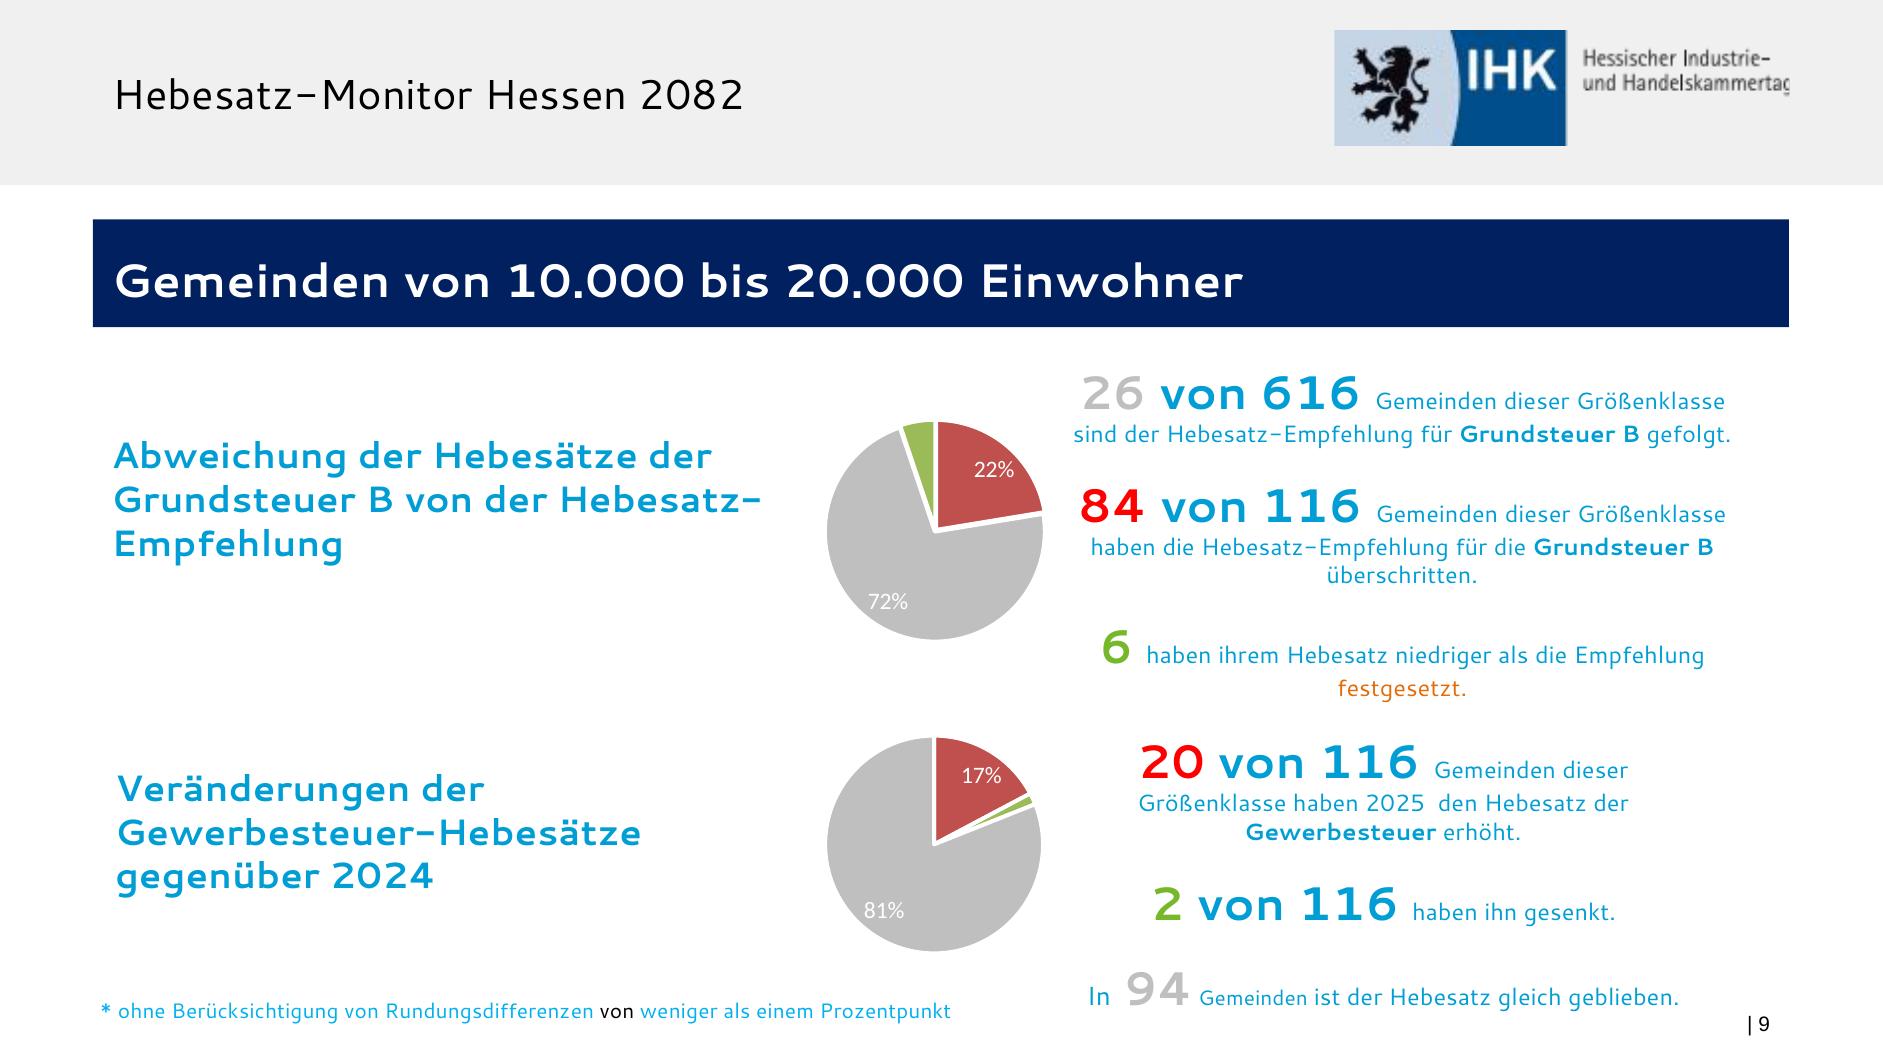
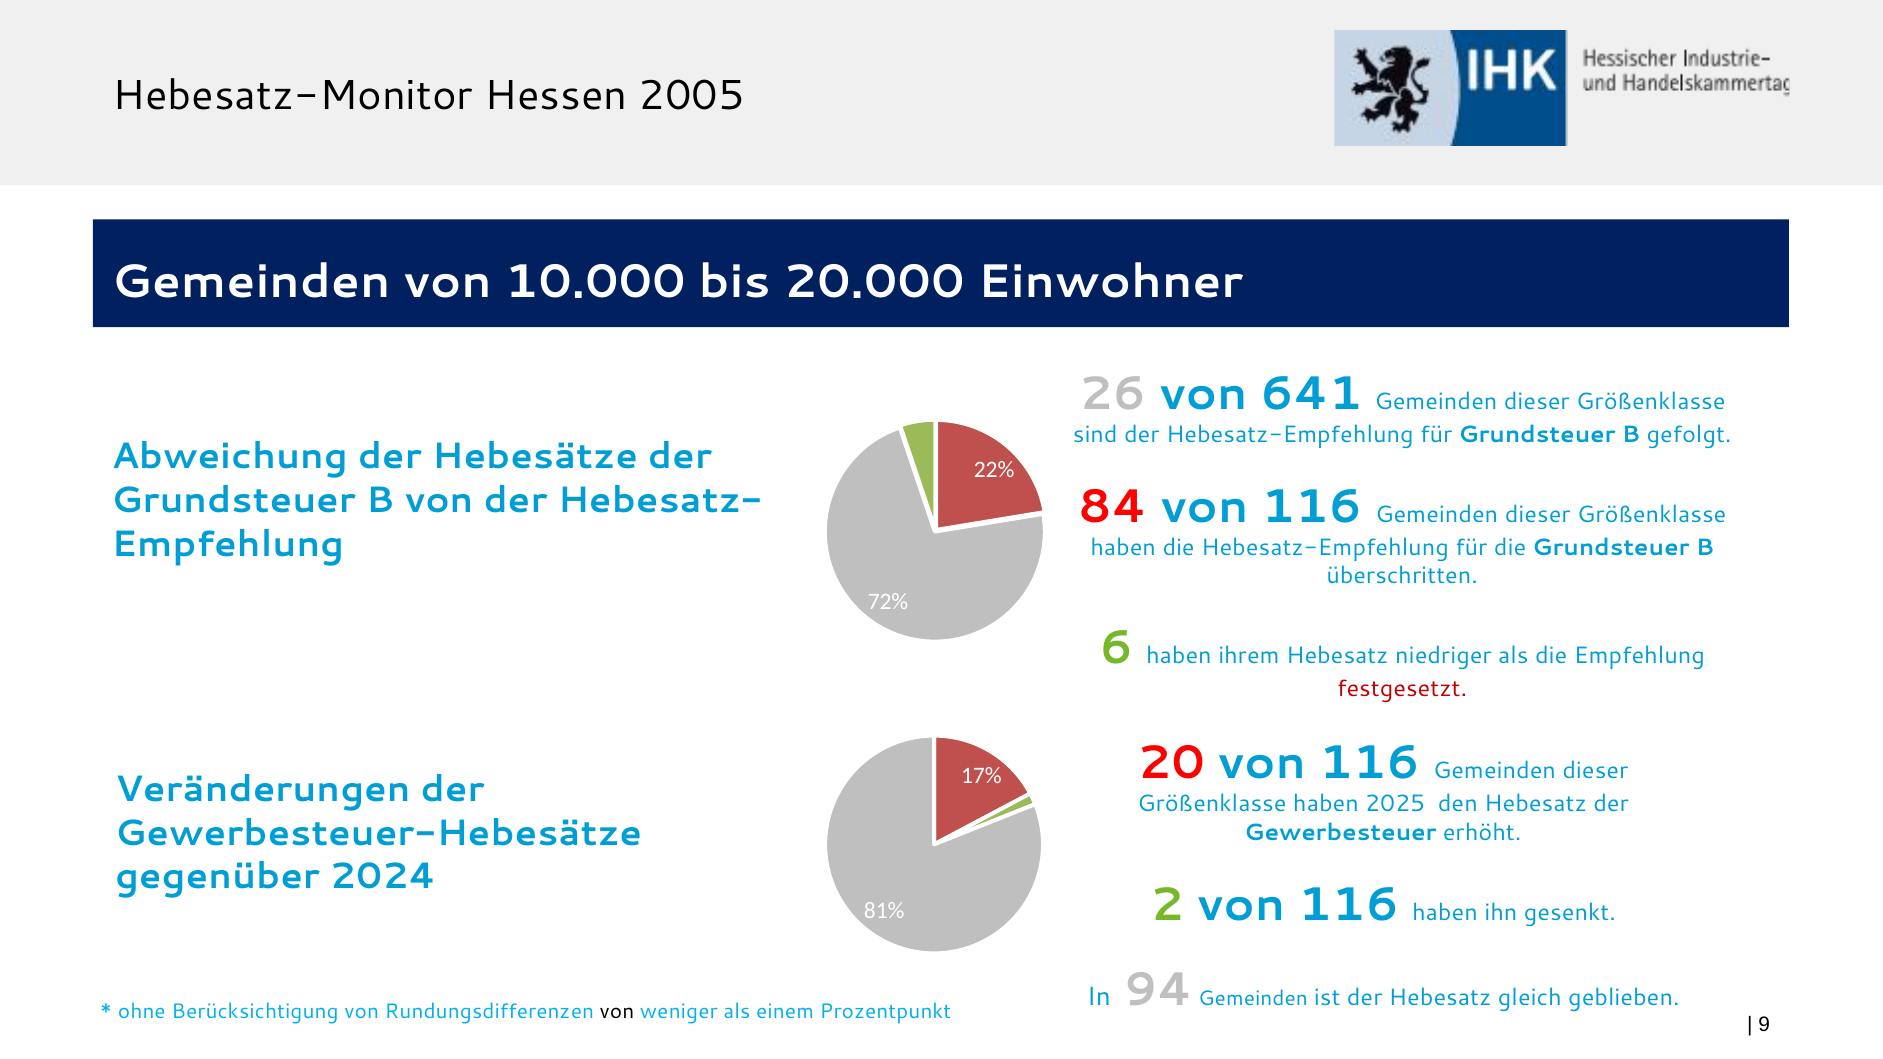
2082: 2082 -> 2005
616: 616 -> 641
festgesetzt colour: orange -> red
